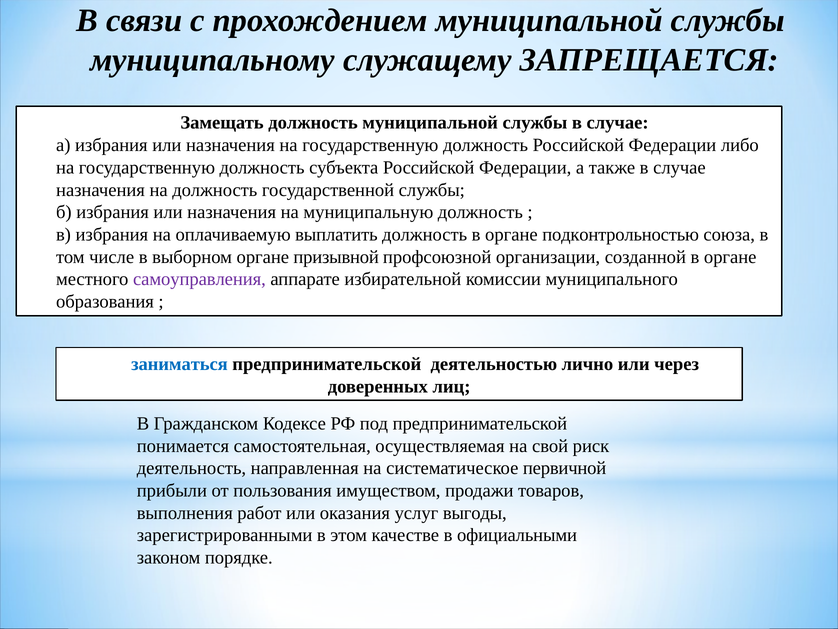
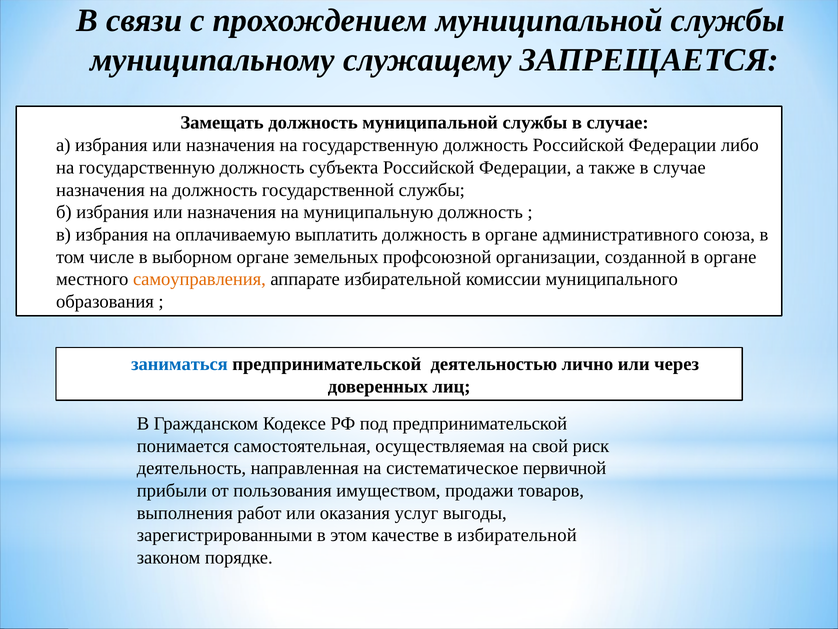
подконтрольностью: подконтрольностью -> административного
призывной: призывной -> земельных
самоуправления colour: purple -> orange
в официальными: официальными -> избирательной
